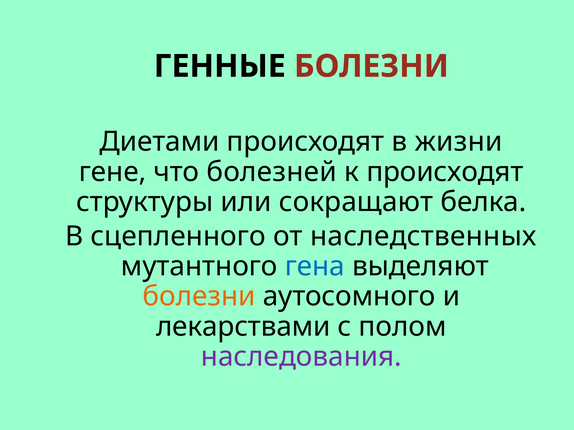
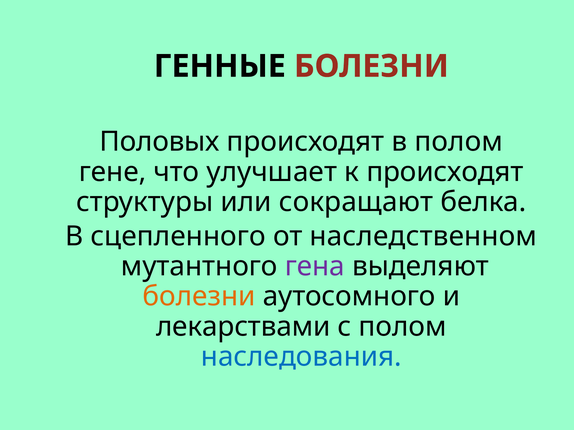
Диетами: Диетами -> Половых
в жизни: жизни -> полом
болезней: болезней -> улучшает
наследственных: наследственных -> наследственном
гена colour: blue -> purple
наследования colour: purple -> blue
